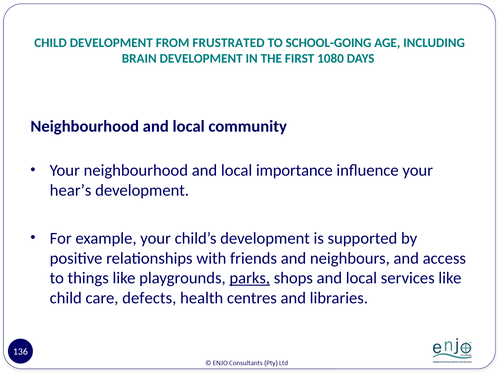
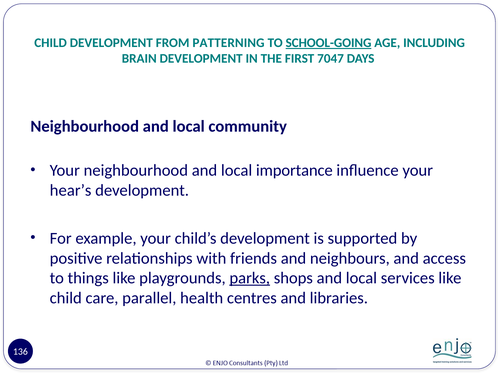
FRUSTRATED: FRUSTRATED -> PATTERNING
SCHOOL-GOING underline: none -> present
1080: 1080 -> 7047
defects: defects -> parallel
